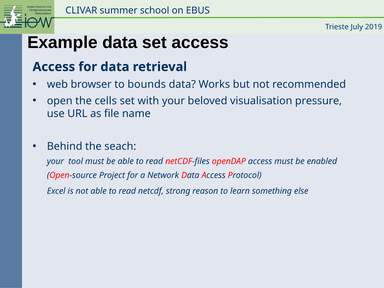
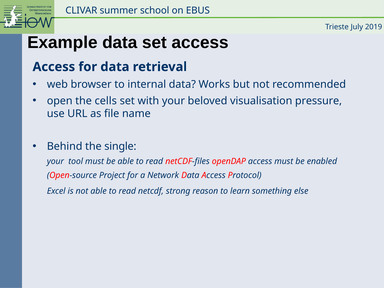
bounds: bounds -> internal
seach: seach -> single
